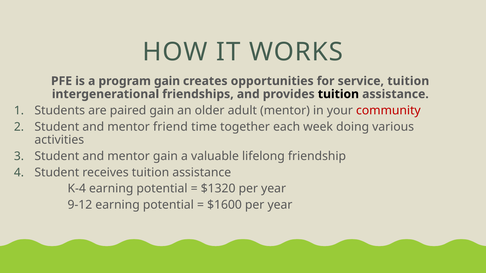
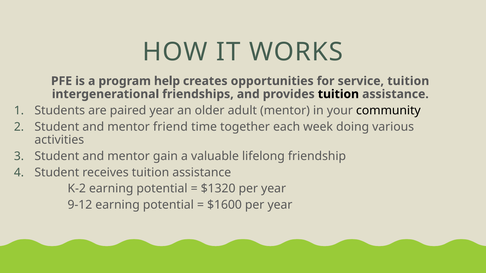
program gain: gain -> help
paired gain: gain -> year
community colour: red -> black
K-4: K-4 -> K-2
